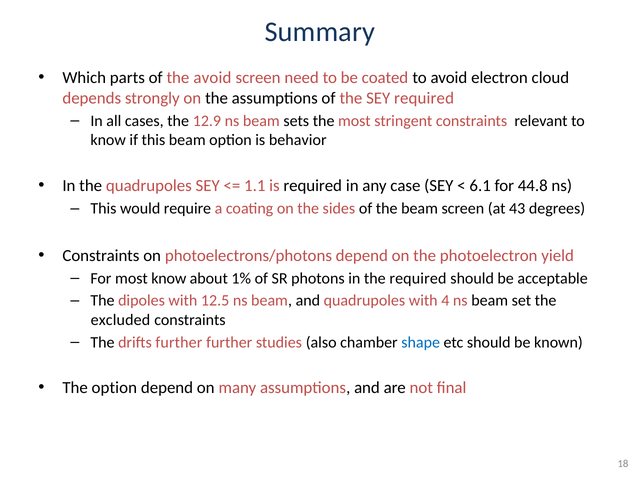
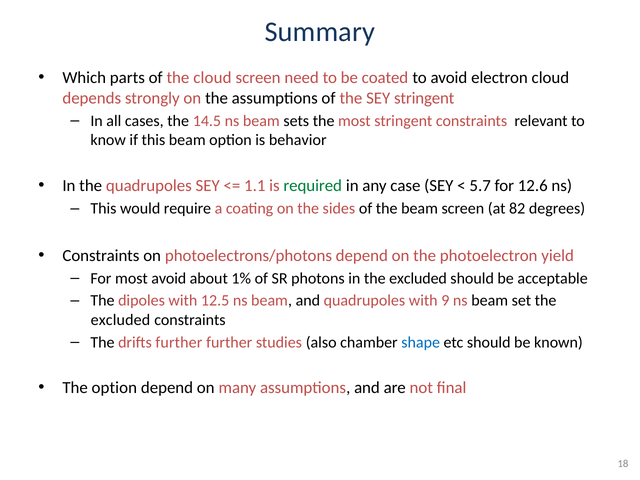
the avoid: avoid -> cloud
SEY required: required -> stringent
12.9: 12.9 -> 14.5
required at (313, 186) colour: black -> green
6.1: 6.1 -> 5.7
44.8: 44.8 -> 12.6
43: 43 -> 82
most know: know -> avoid
in the required: required -> excluded
4: 4 -> 9
